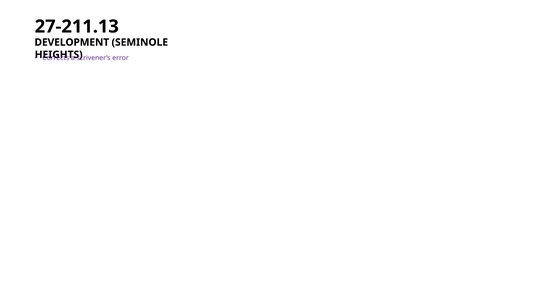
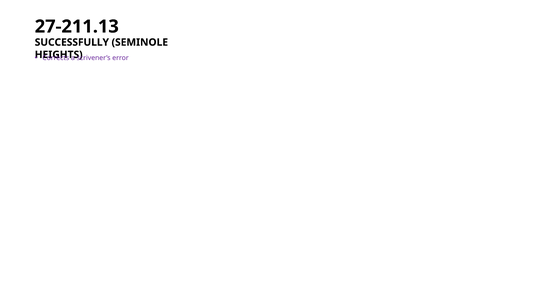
DEVELOPMENT: DEVELOPMENT -> SUCCESSFULLY
